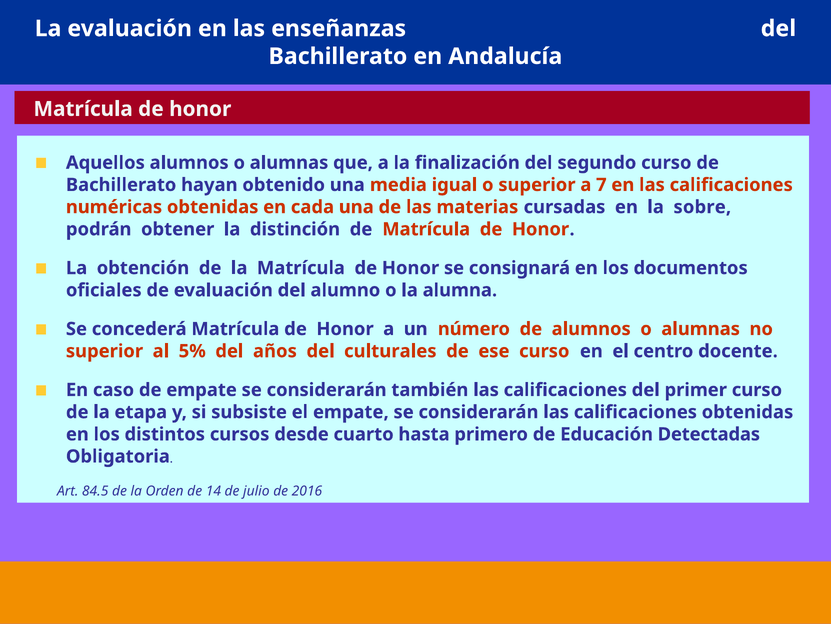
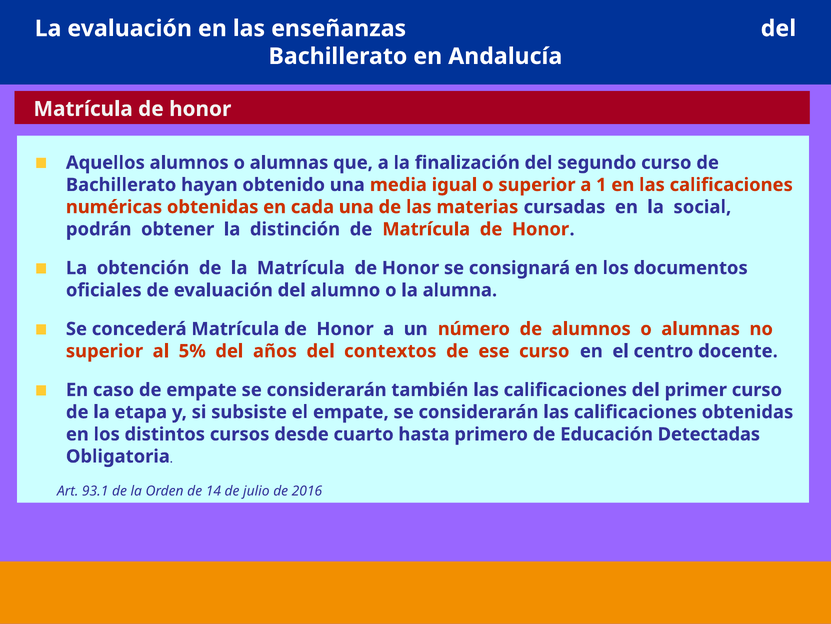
7: 7 -> 1
sobre: sobre -> social
culturales: culturales -> contextos
84.5: 84.5 -> 93.1
